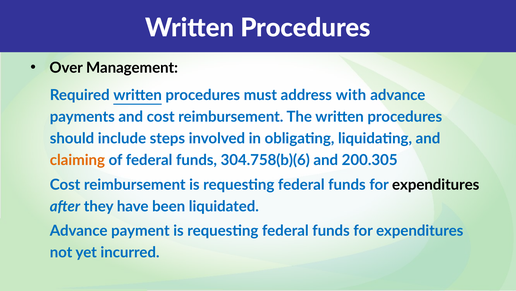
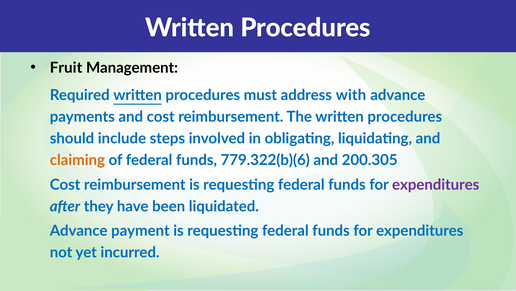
Over: Over -> Fruit
304.758(b)(6: 304.758(b)(6 -> 779.322(b)(6
expenditures at (436, 184) colour: black -> purple
